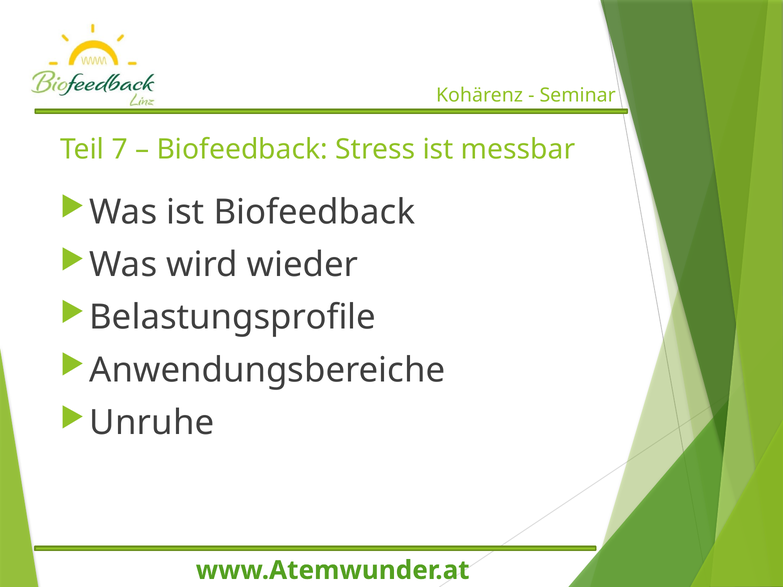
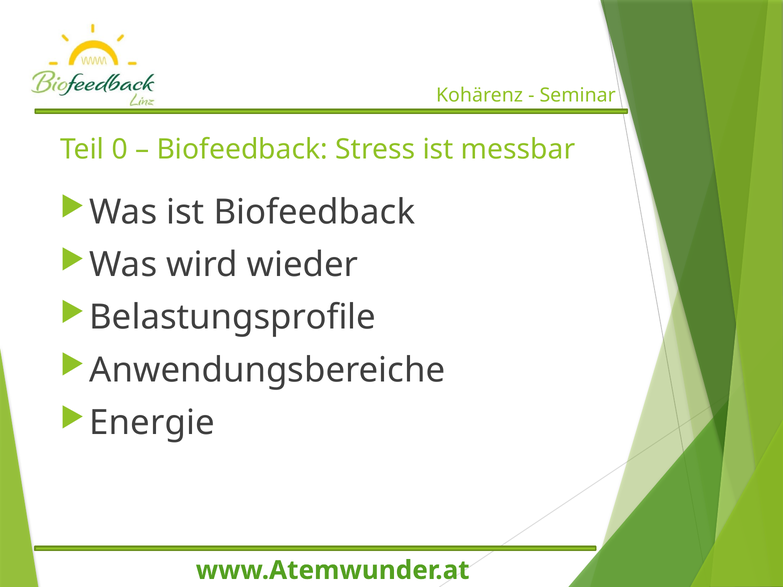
7: 7 -> 0
Unruhe: Unruhe -> Energie
